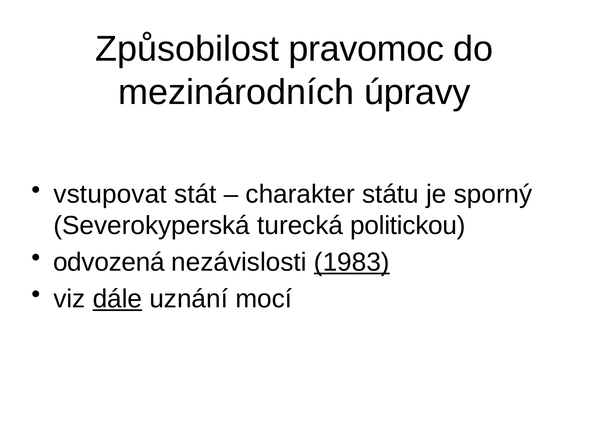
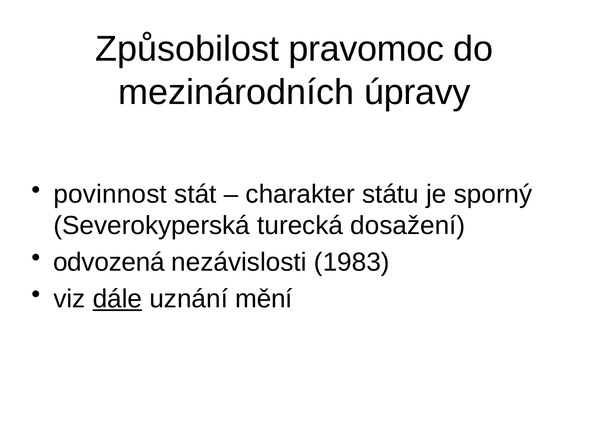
vstupovat: vstupovat -> povinnost
politickou: politickou -> dosažení
1983 underline: present -> none
mocí: mocí -> mění
